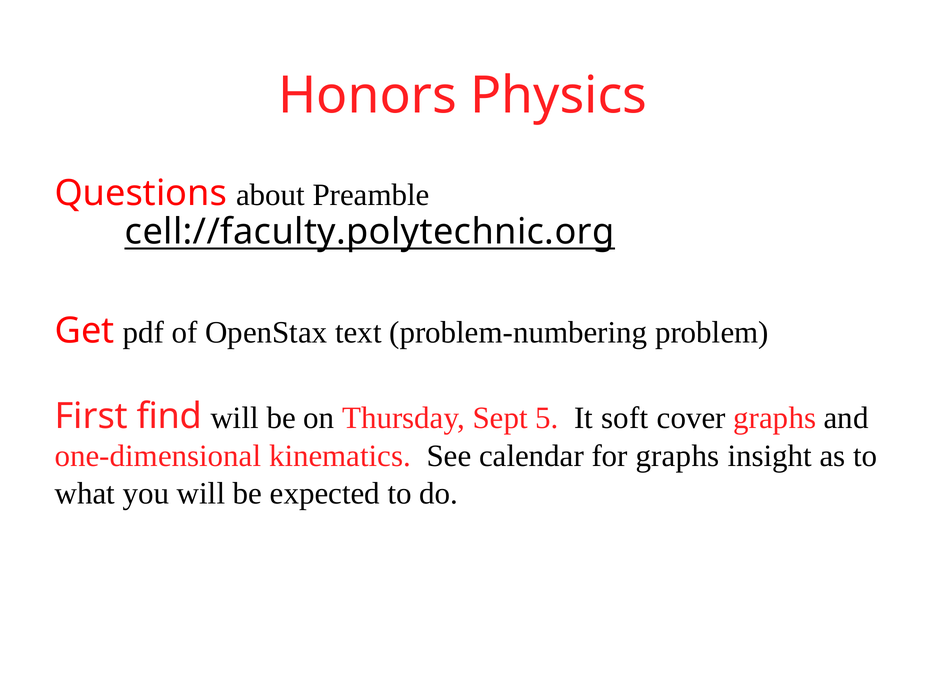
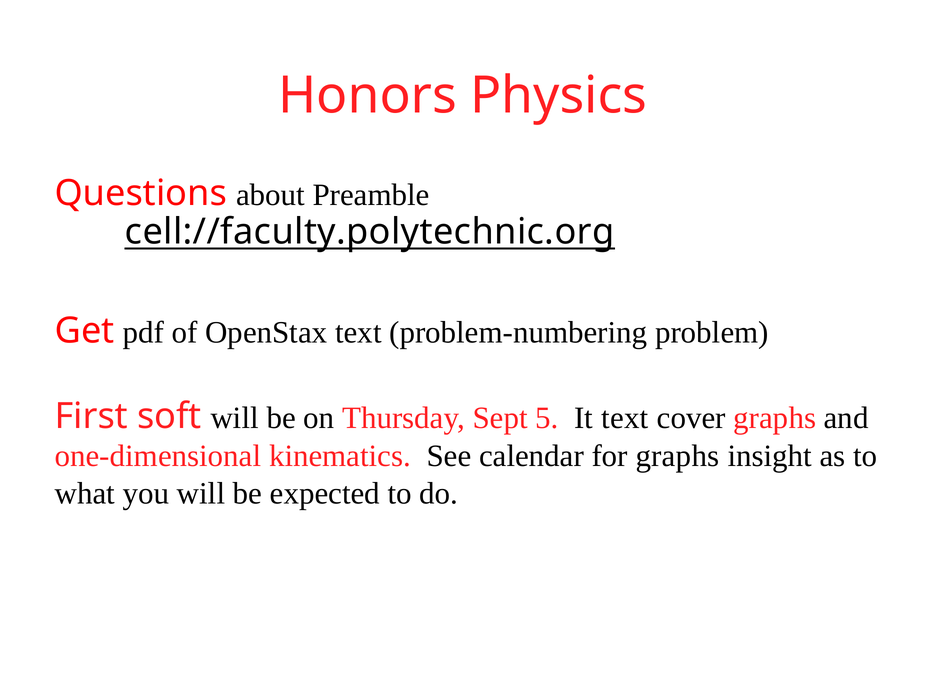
find: find -> soft
It soft: soft -> text
